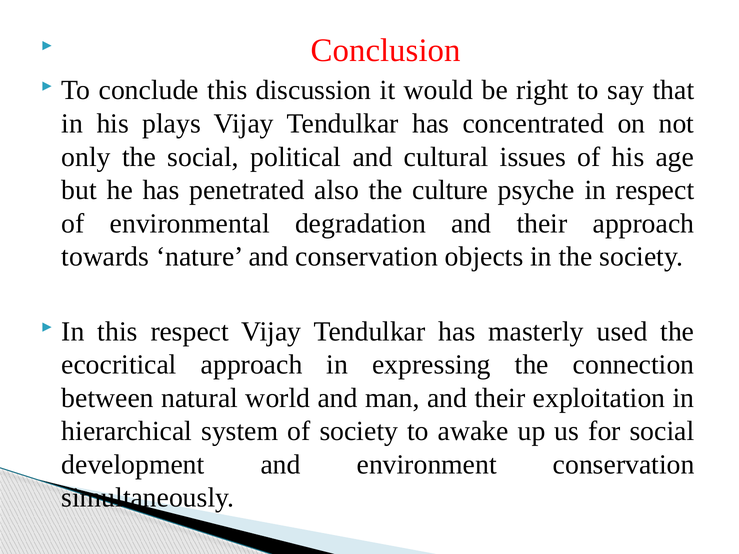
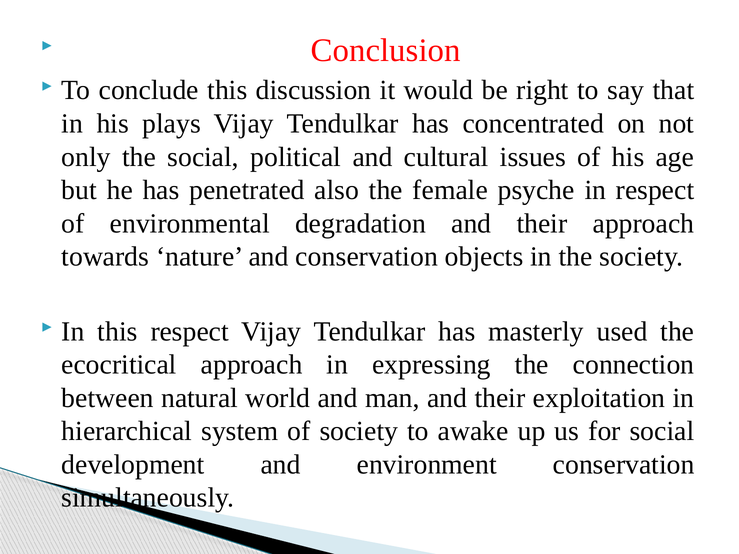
culture: culture -> female
